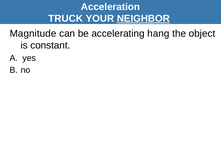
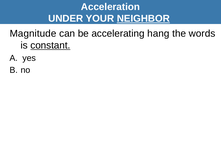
TRUCK: TRUCK -> UNDER
object: object -> words
constant underline: none -> present
